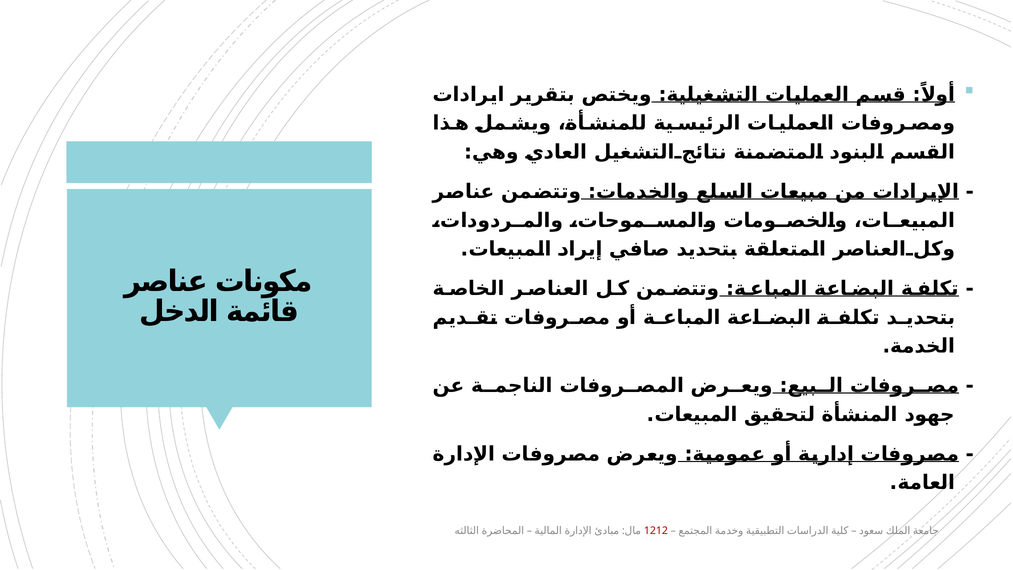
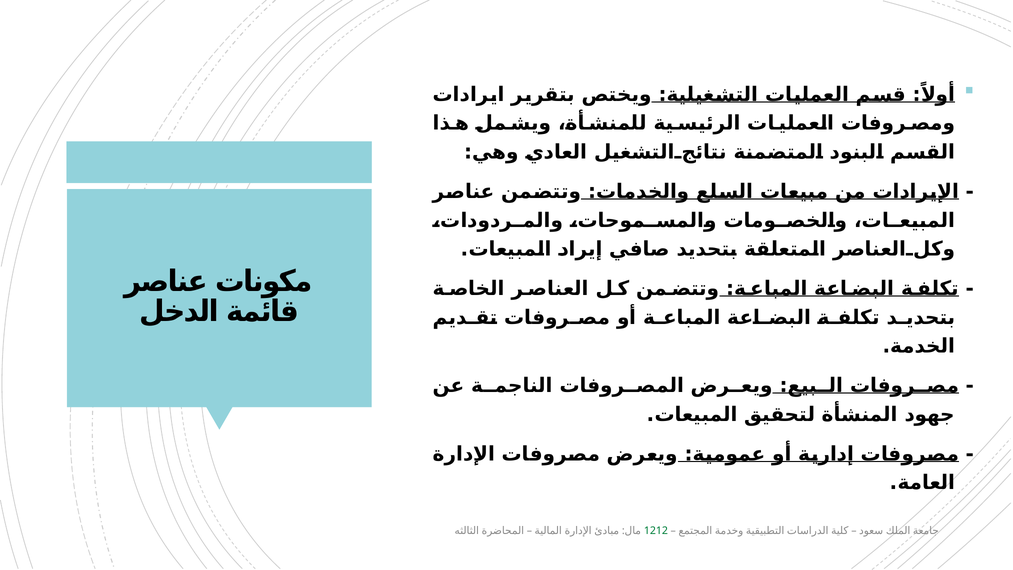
1212 colour: red -> green
